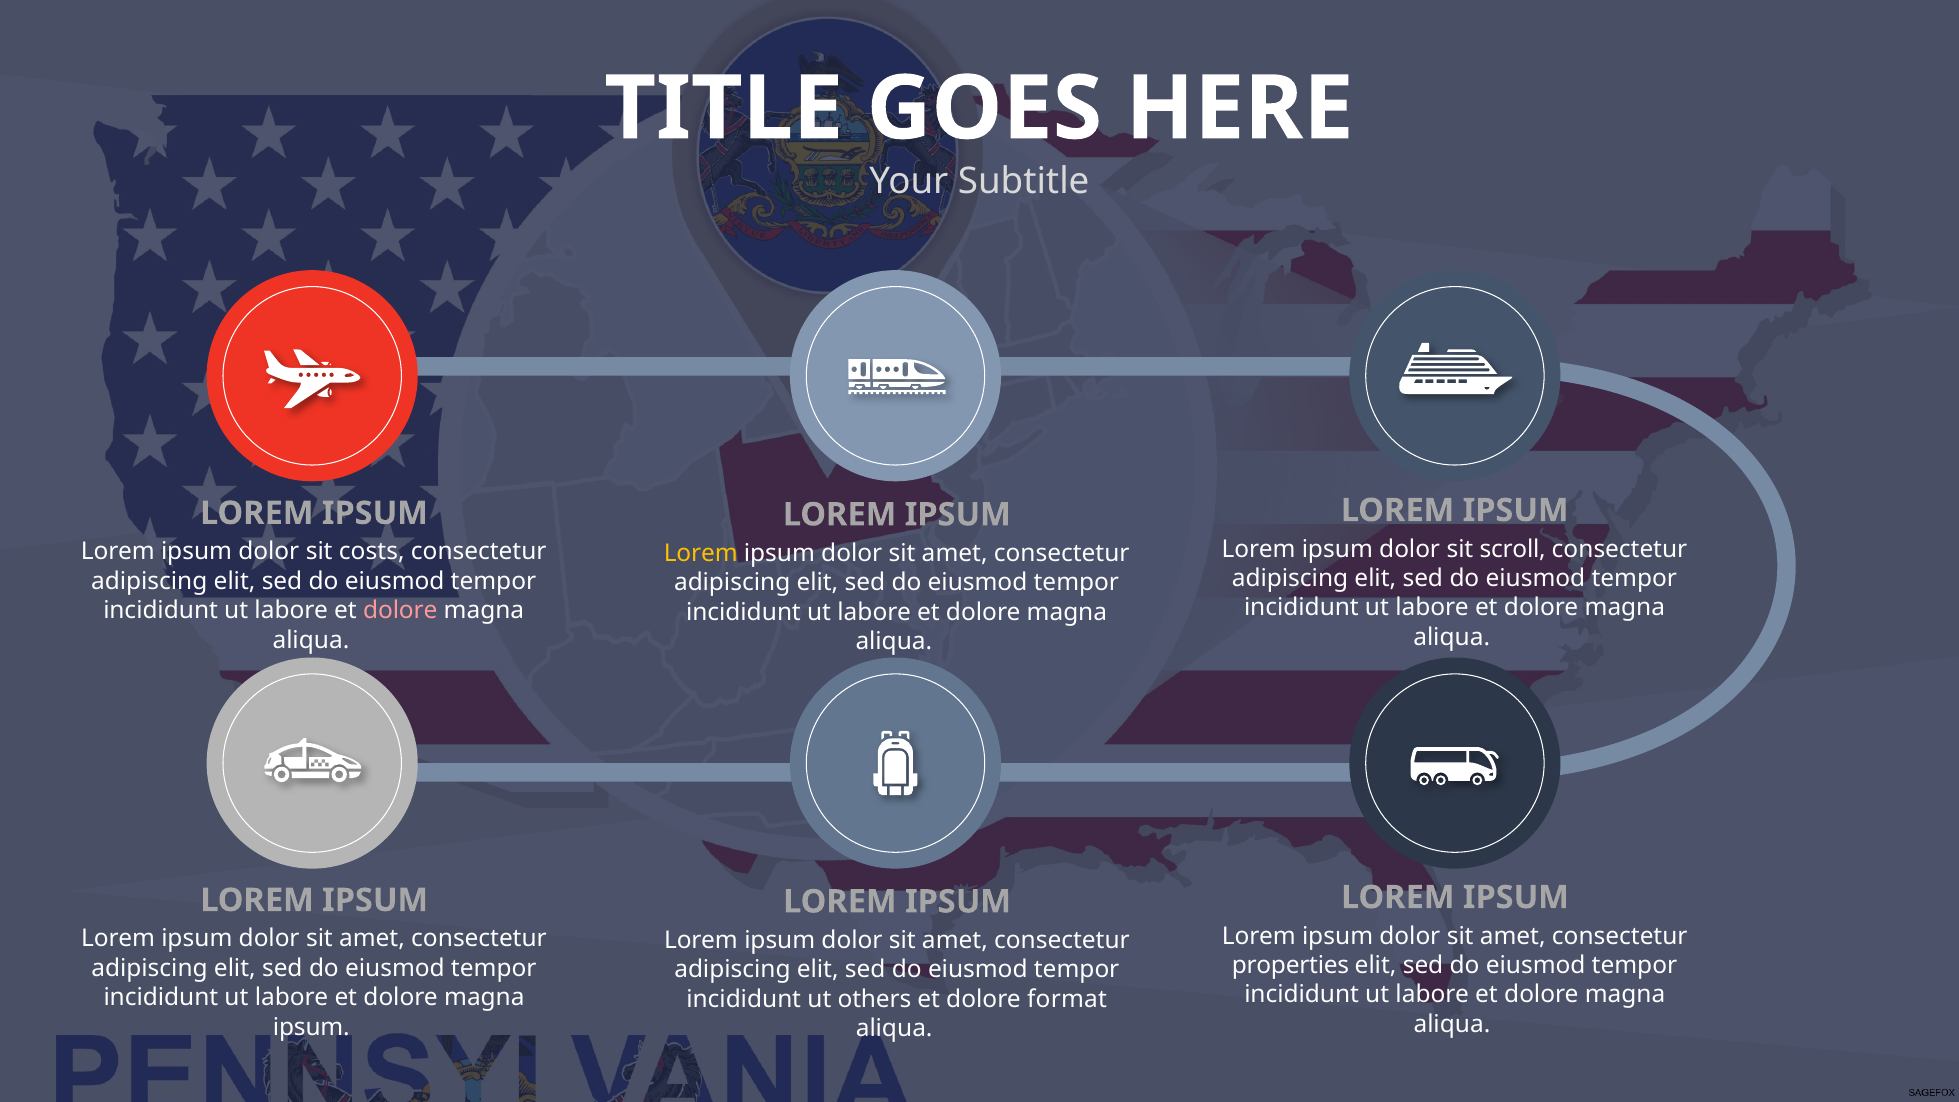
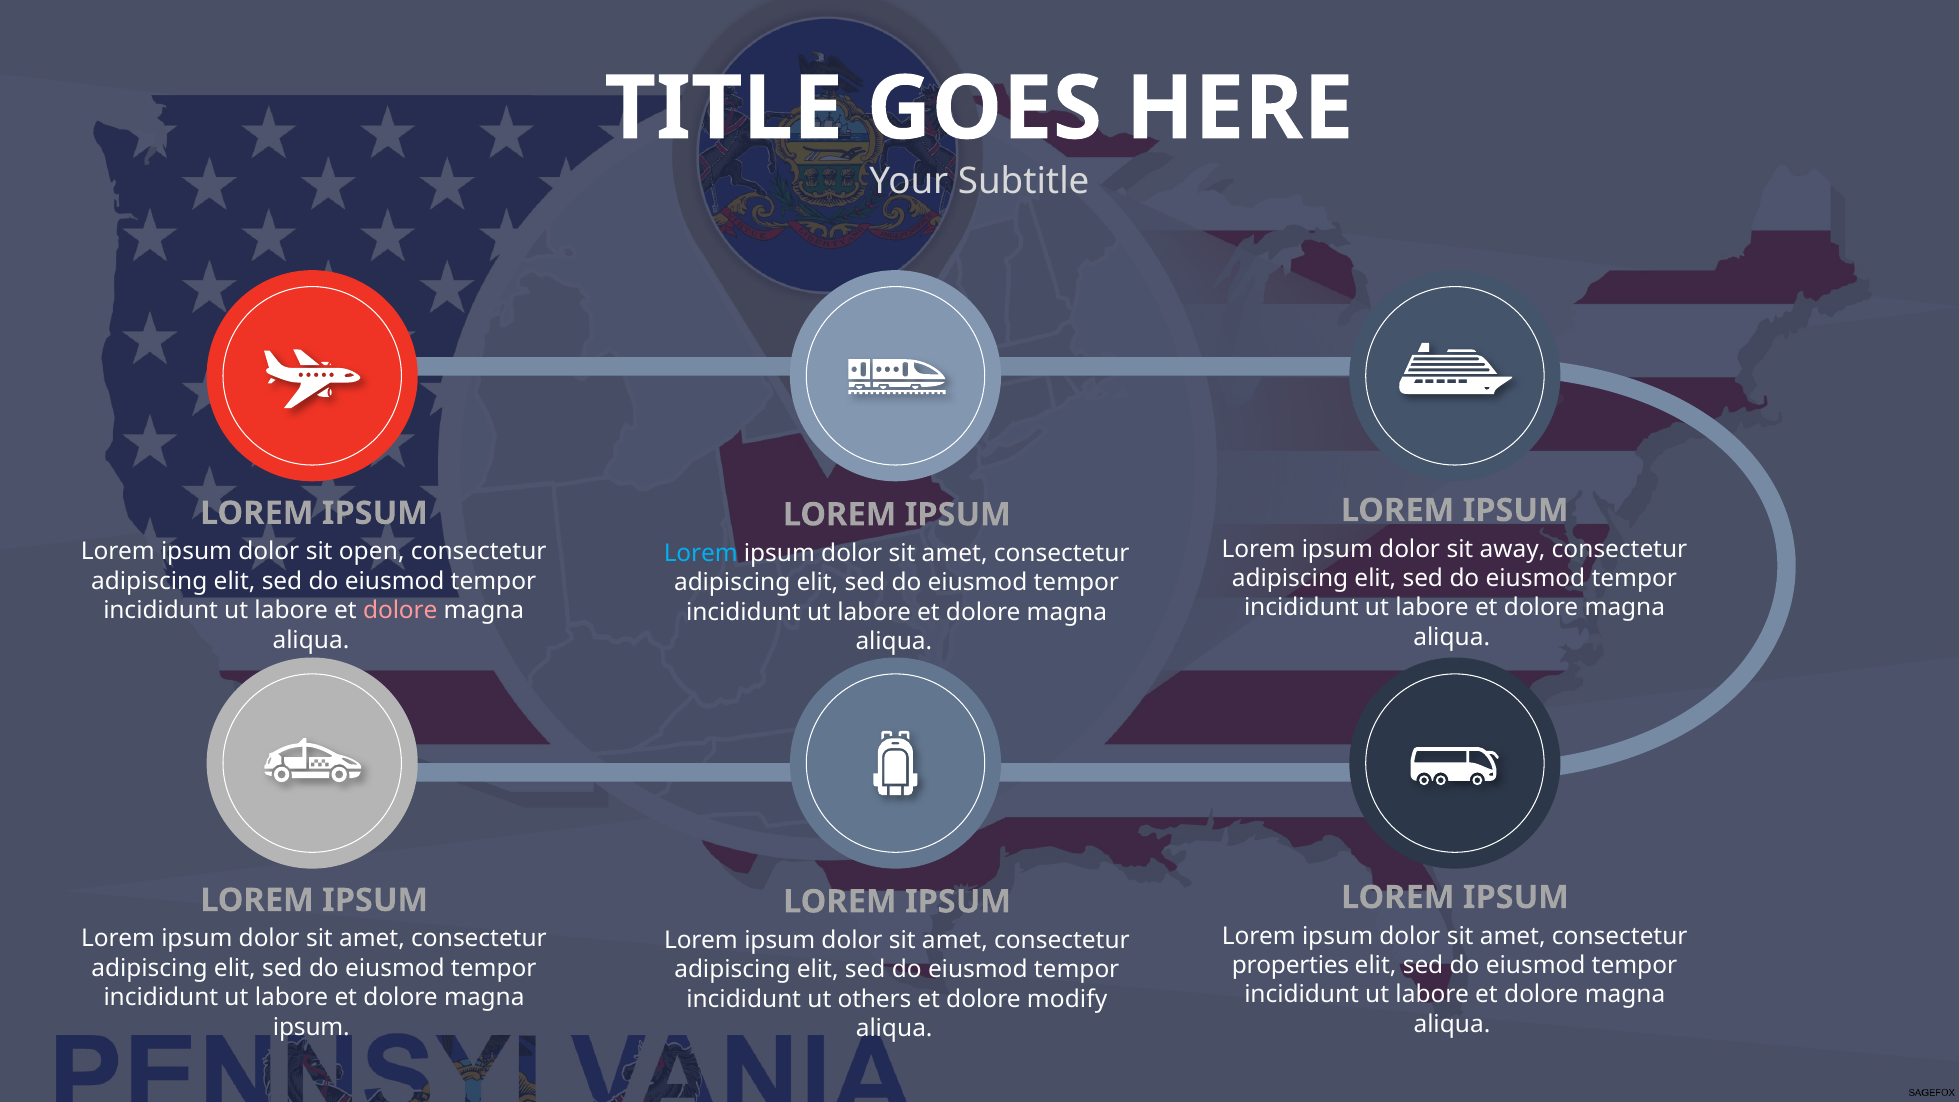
scroll: scroll -> away
costs: costs -> open
Lorem at (701, 553) colour: yellow -> light blue
format: format -> modify
